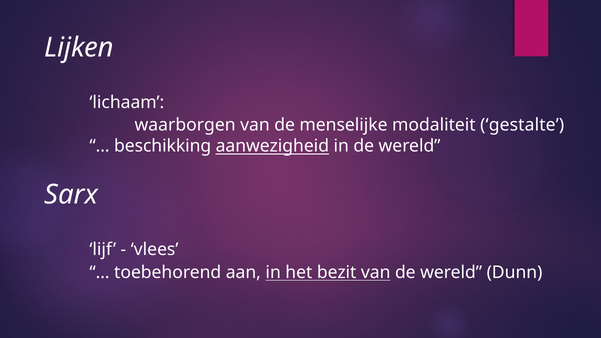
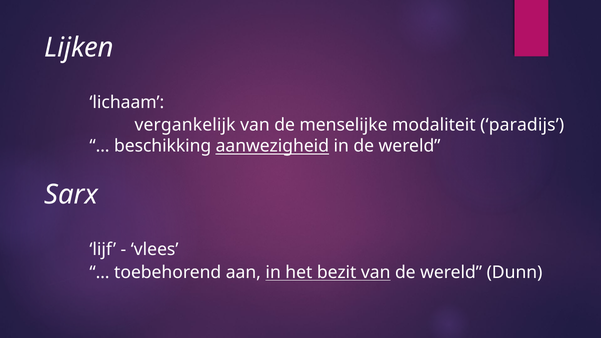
waarborgen: waarborgen -> vergankelijk
gestalte: gestalte -> paradijs
